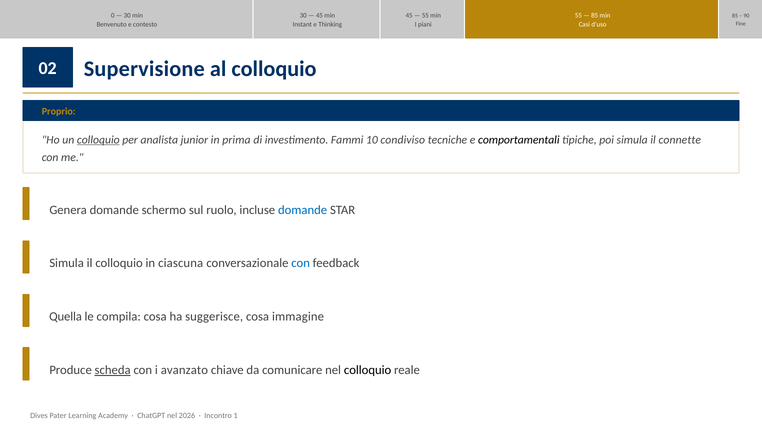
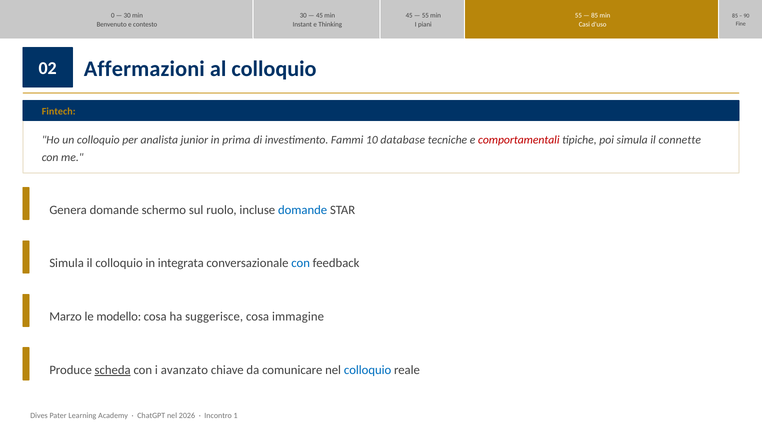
Supervisione: Supervisione -> Affermazioni
Proprio: Proprio -> Fintech
colloquio at (98, 140) underline: present -> none
condiviso: condiviso -> database
comportamentali colour: black -> red
ciascuna: ciascuna -> integrata
Quella: Quella -> Marzo
compila: compila -> modello
colloquio at (368, 370) colour: black -> blue
